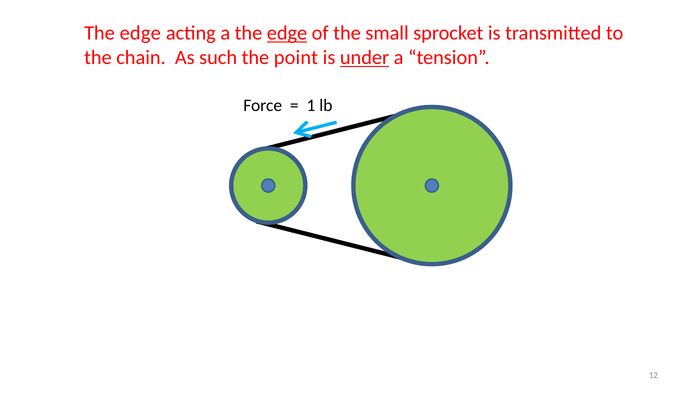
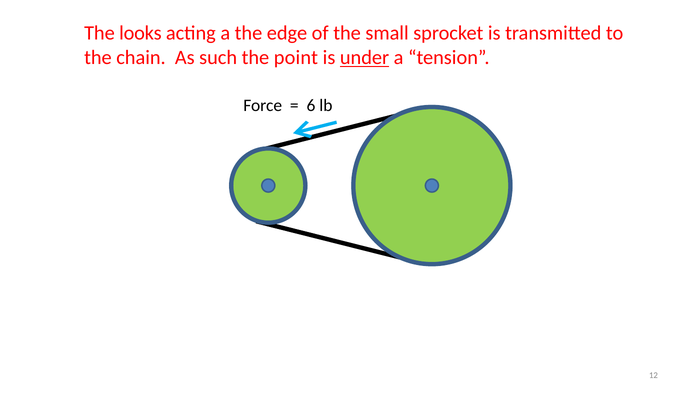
edge at (140, 33): edge -> looks
edge at (287, 33) underline: present -> none
1: 1 -> 6
